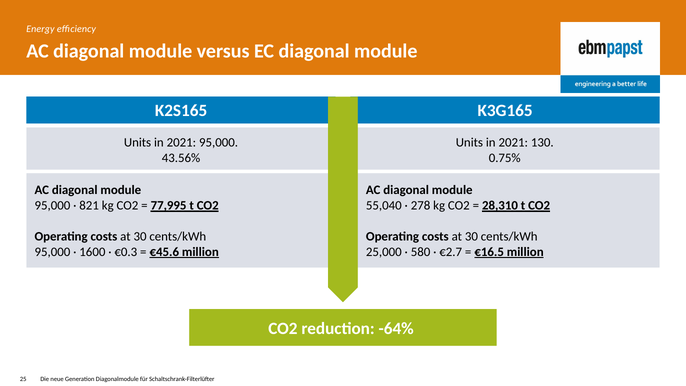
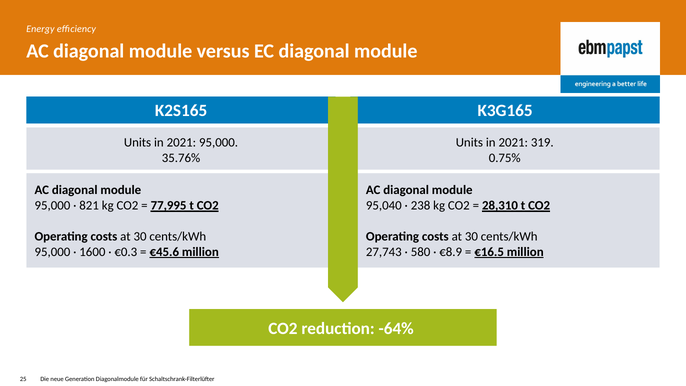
130: 130 -> 319
43.56%: 43.56% -> 35.76%
55,040: 55,040 -> 95,040
278: 278 -> 238
25,000: 25,000 -> 27,743
€2.7: €2.7 -> €8.9
